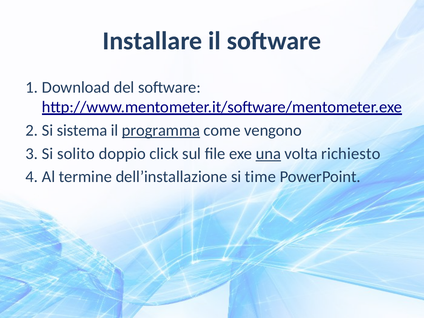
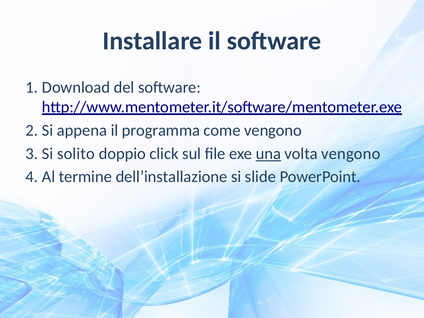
sistema: sistema -> appena
programma underline: present -> none
volta richiesto: richiesto -> vengono
time: time -> slide
